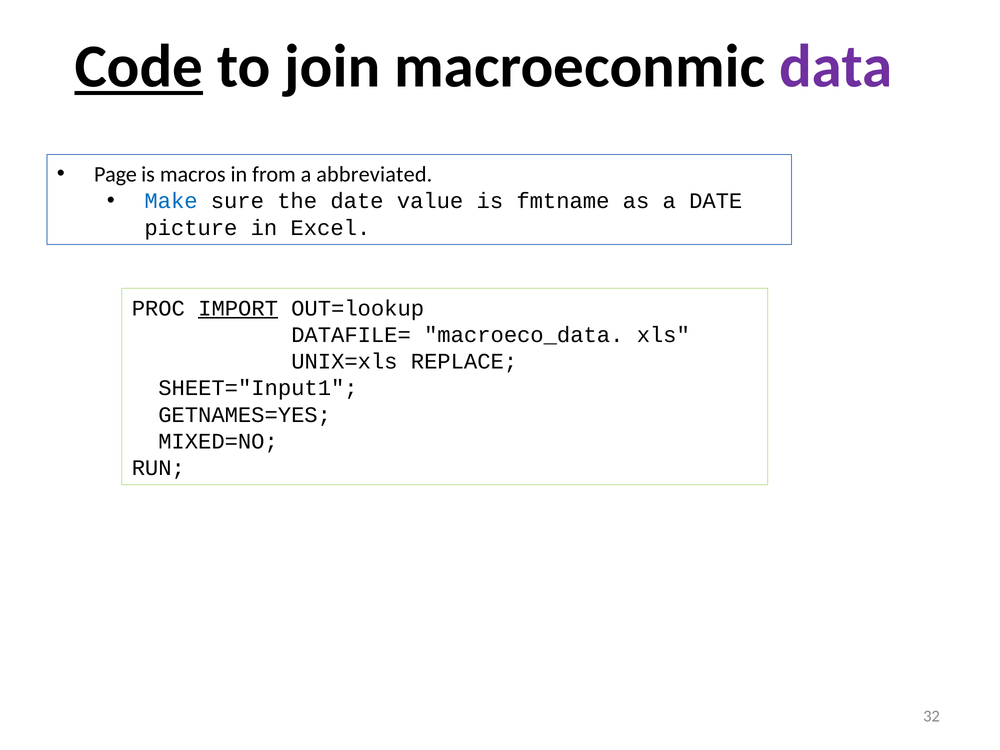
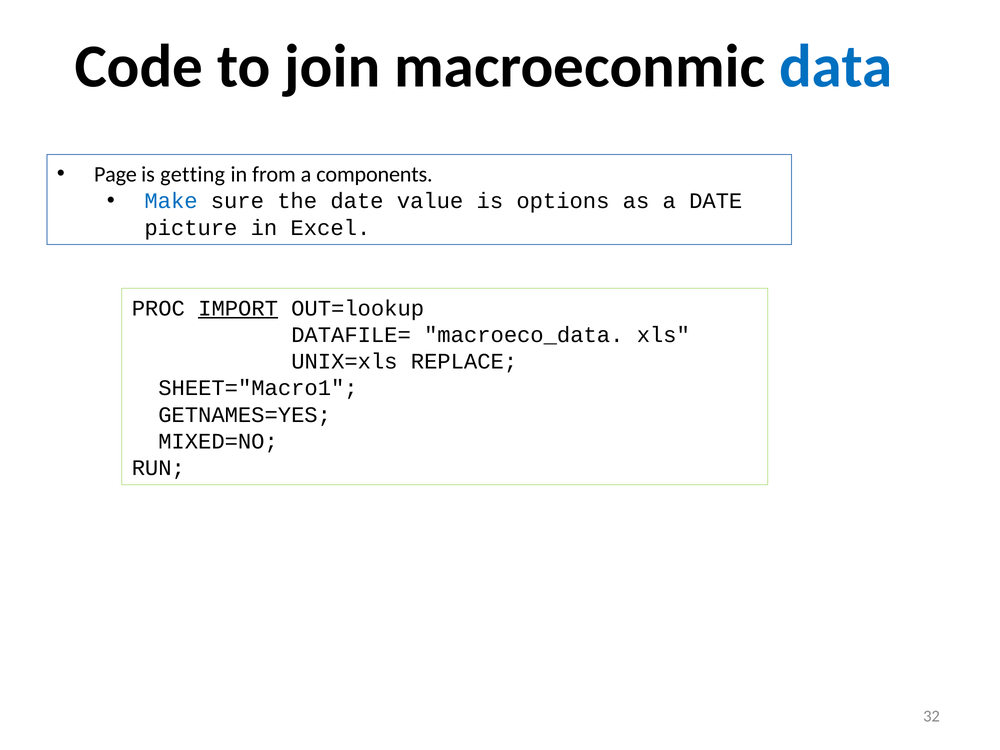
Code underline: present -> none
data colour: purple -> blue
macros: macros -> getting
abbreviated: abbreviated -> components
fmtname: fmtname -> options
SHEET="Input1: SHEET="Input1 -> SHEET="Macro1
